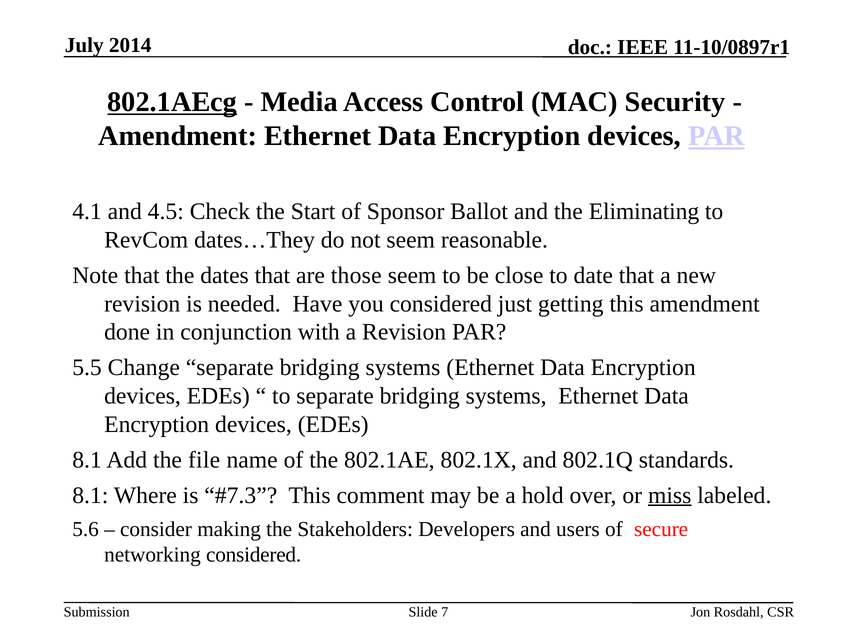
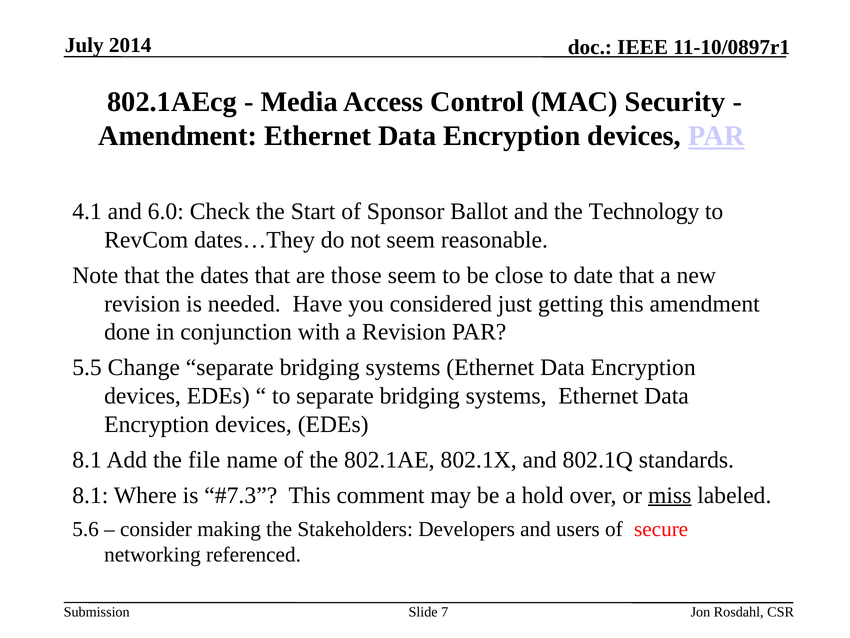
802.1AEcg underline: present -> none
4.5: 4.5 -> 6.0
Eliminating: Eliminating -> Technology
networking considered: considered -> referenced
